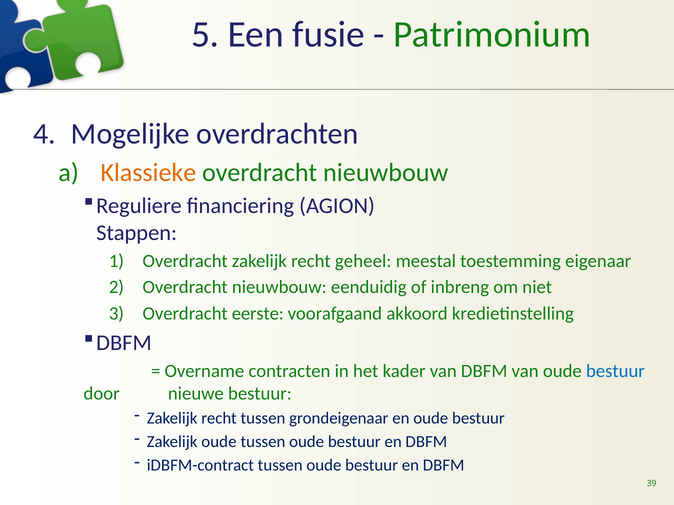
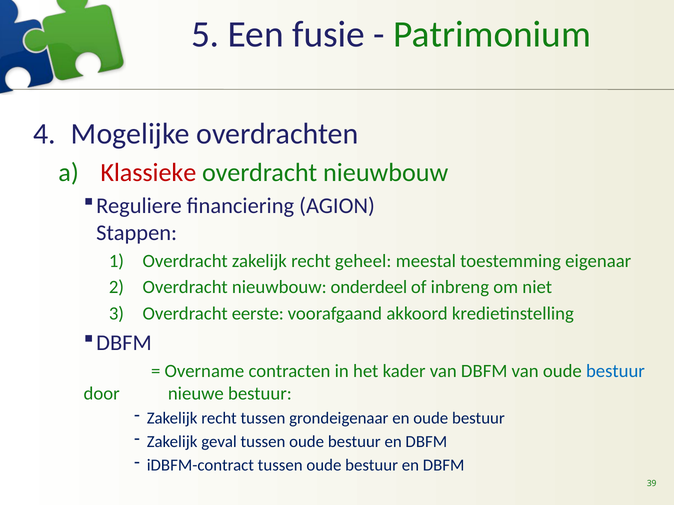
Klassieke colour: orange -> red
eenduidig: eenduidig -> onderdeel
Zakelijk oude: oude -> geval
